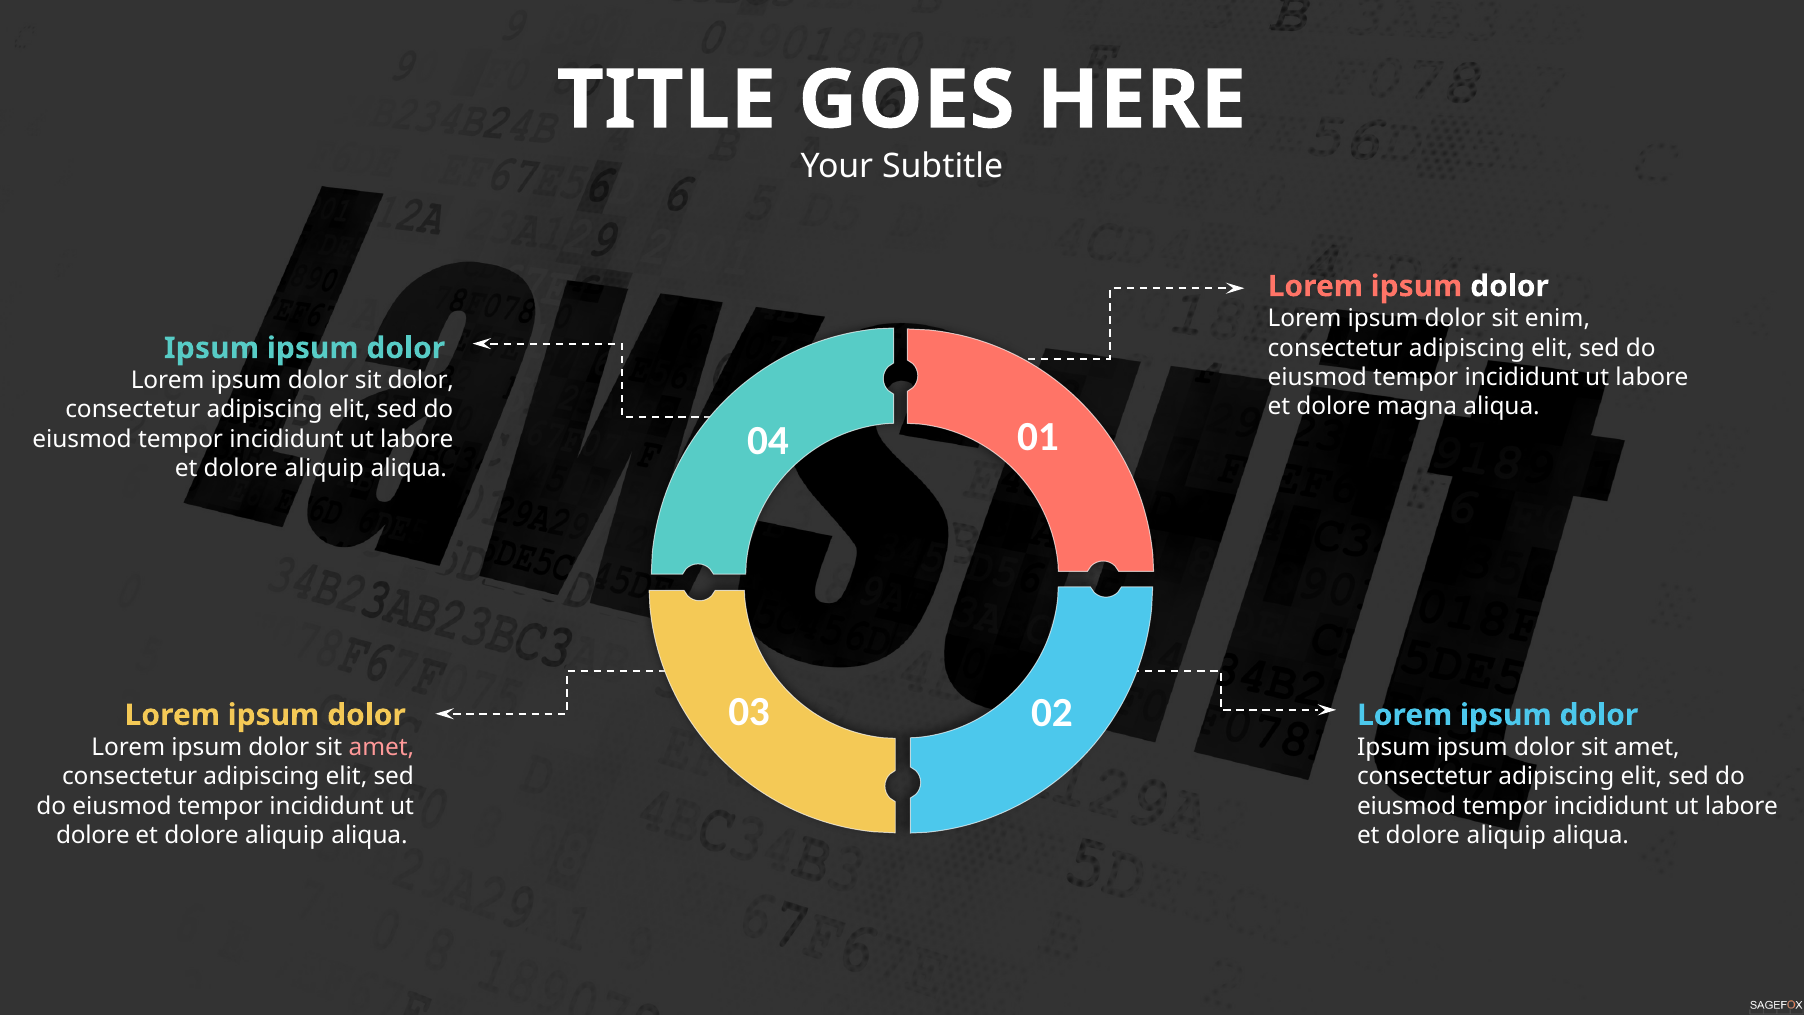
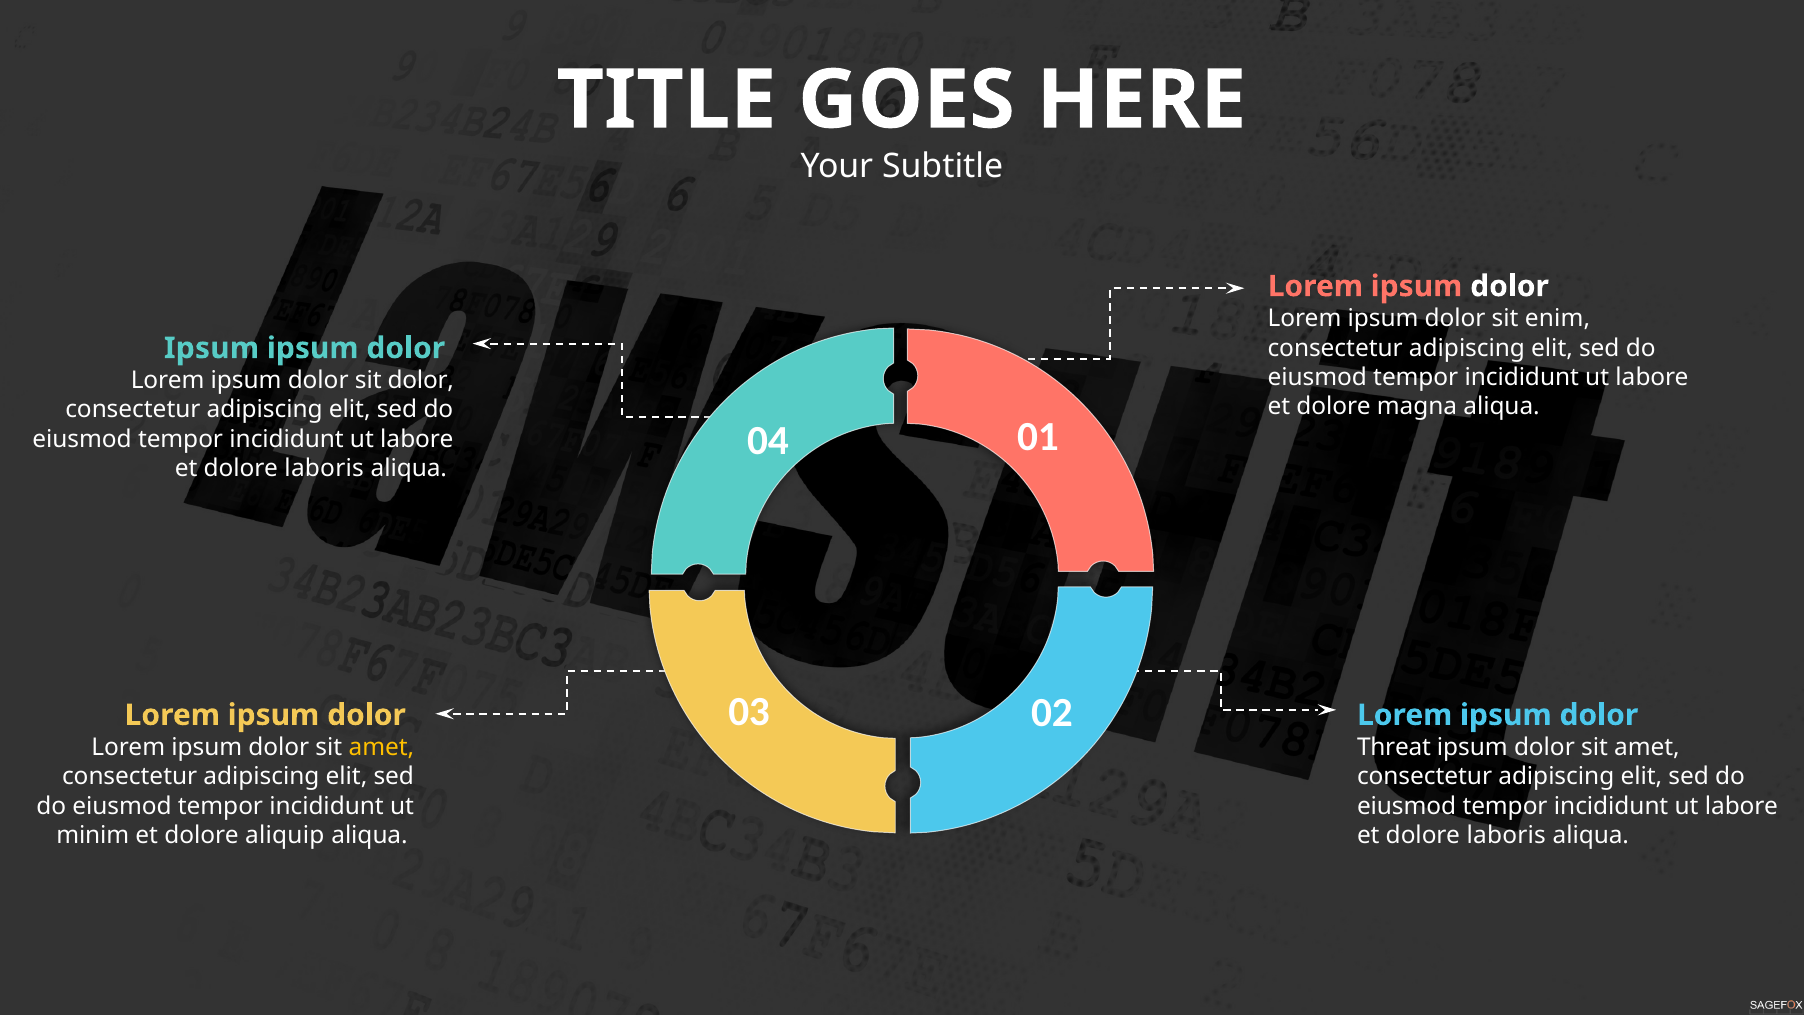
aliquip at (324, 469): aliquip -> laboris
amet at (381, 747) colour: pink -> yellow
Ipsum at (1394, 747): Ipsum -> Threat
dolore at (93, 835): dolore -> minim
aliquip at (1506, 835): aliquip -> laboris
